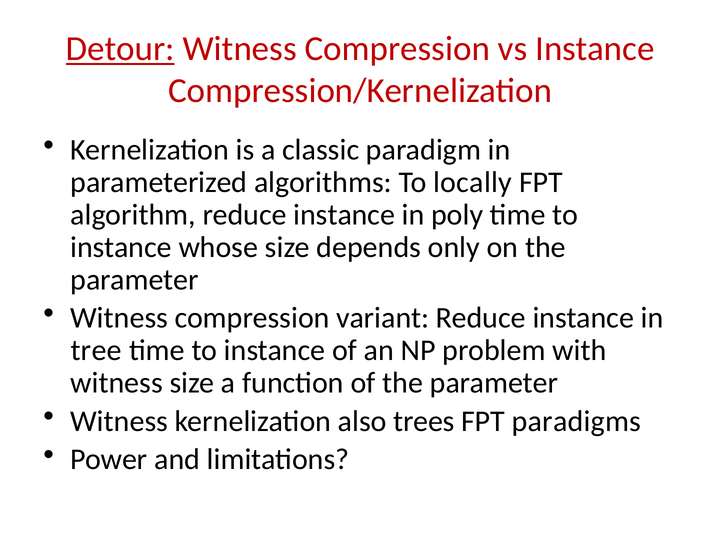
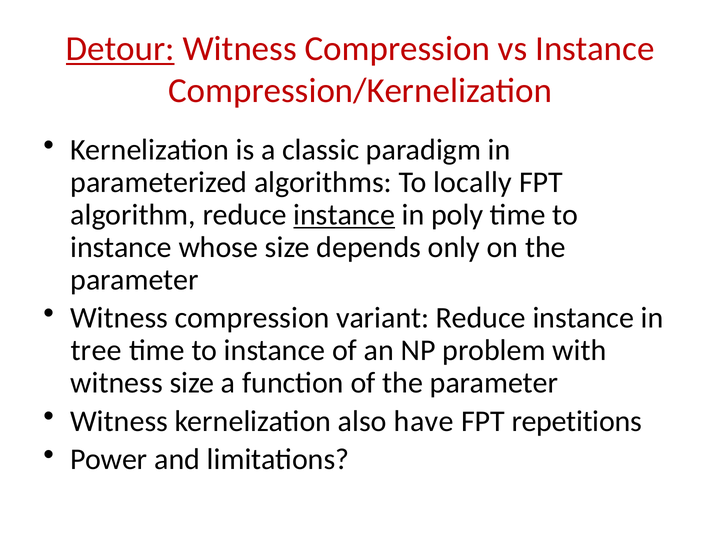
instance at (344, 215) underline: none -> present
trees: trees -> have
paradigms: paradigms -> repetitions
